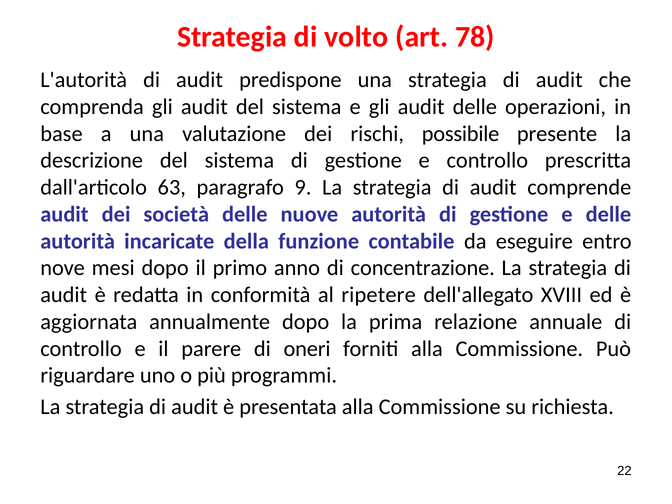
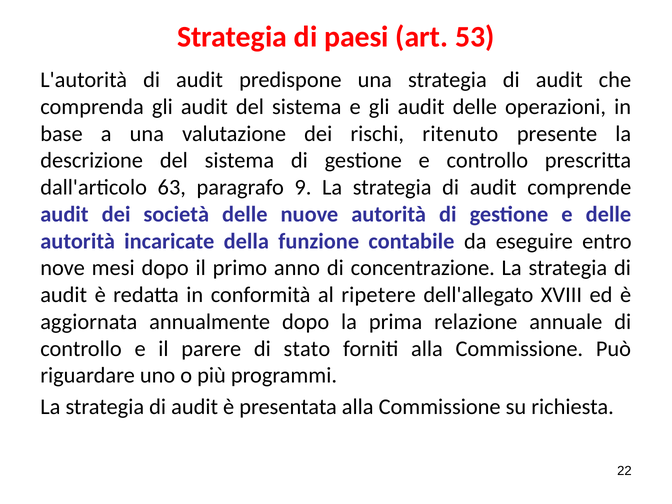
volto: volto -> paesi
78: 78 -> 53
possibile: possibile -> ritenuto
oneri: oneri -> stato
